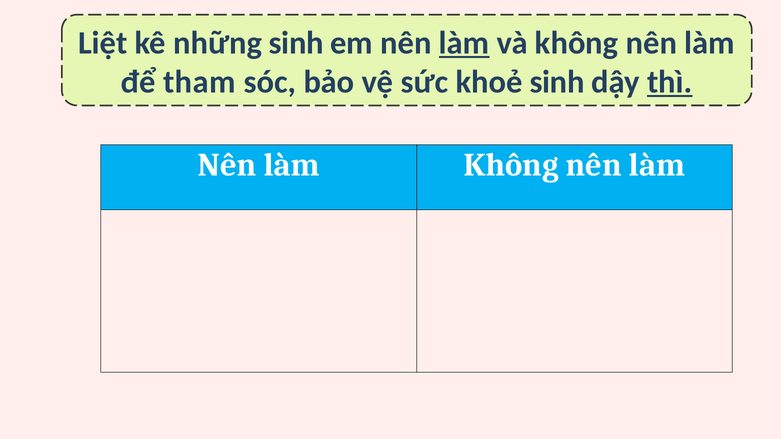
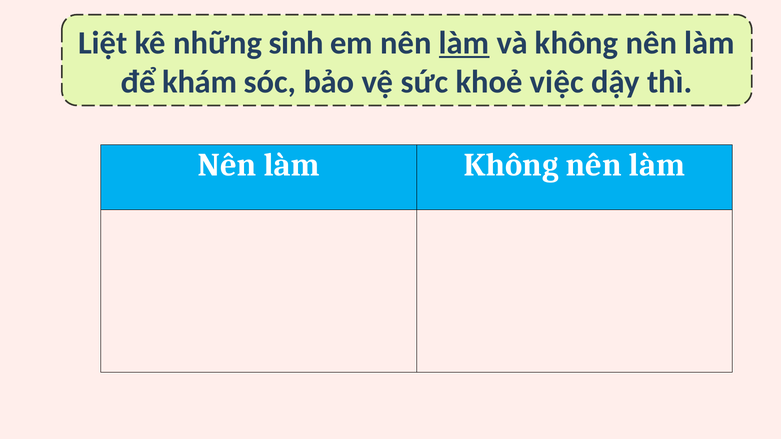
tham: tham -> khám
khoẻ sinh: sinh -> việc
thì underline: present -> none
